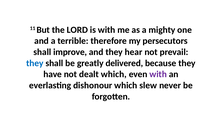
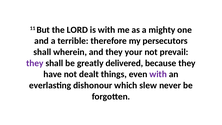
improve: improve -> wherein
hear: hear -> your
they at (35, 63) colour: blue -> purple
dealt which: which -> things
